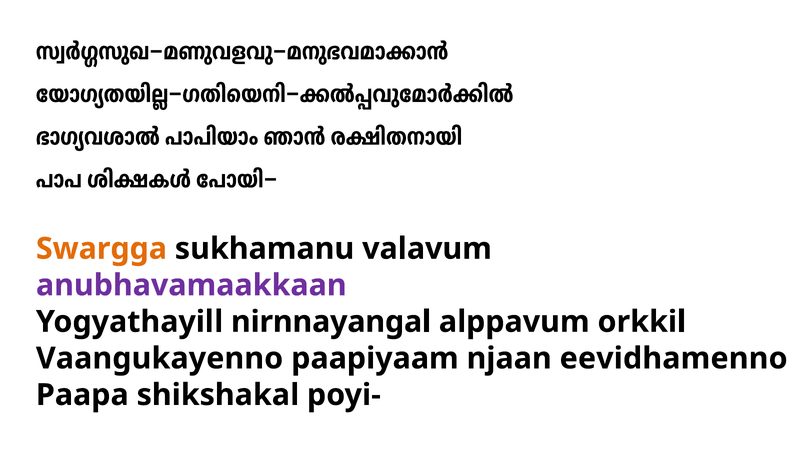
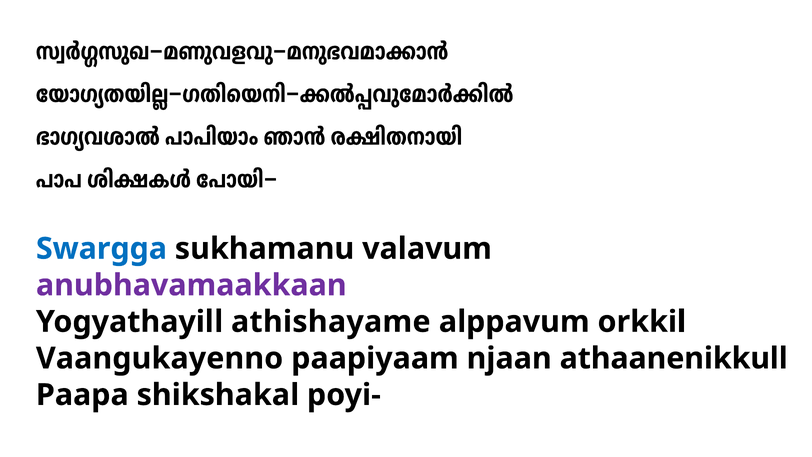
Swargga colour: orange -> blue
nirnnayangal: nirnnayangal -> athishayame
eevidhamenno: eevidhamenno -> athaanenikkull
